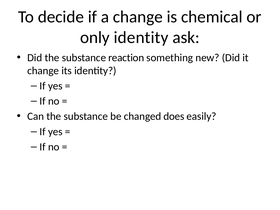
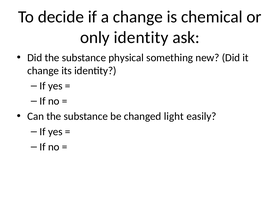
reaction: reaction -> physical
does: does -> light
